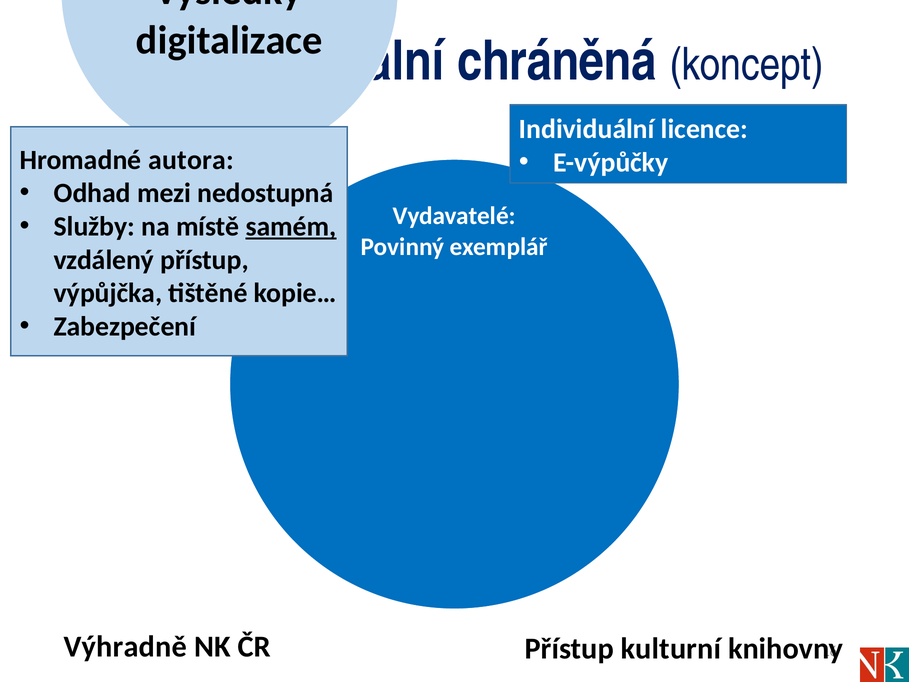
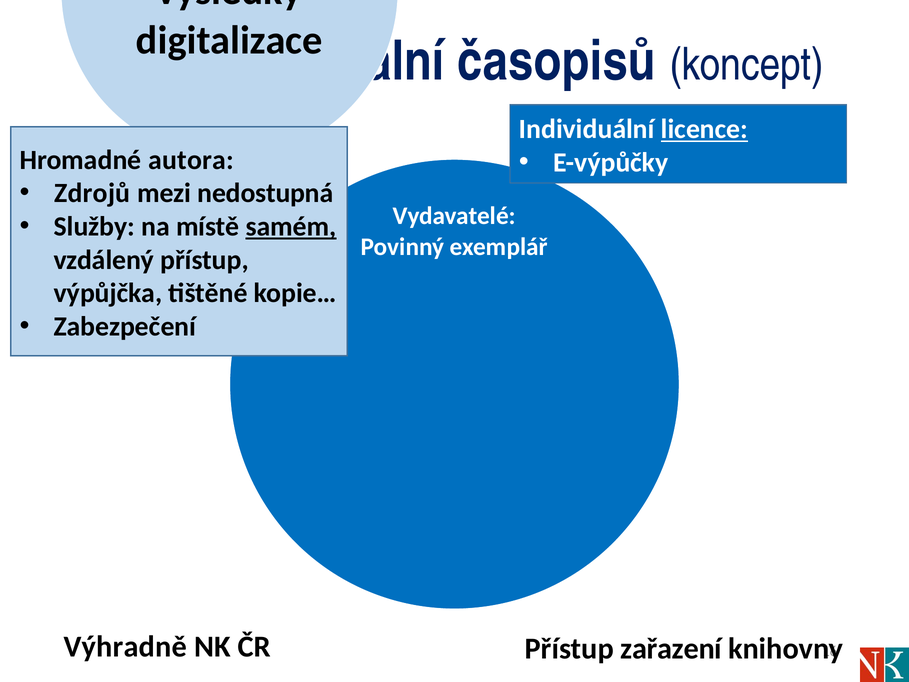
chráněná: chráněná -> časopisů
licence underline: none -> present
Odhad: Odhad -> Zdrojů
kulturní: kulturní -> zařazení
